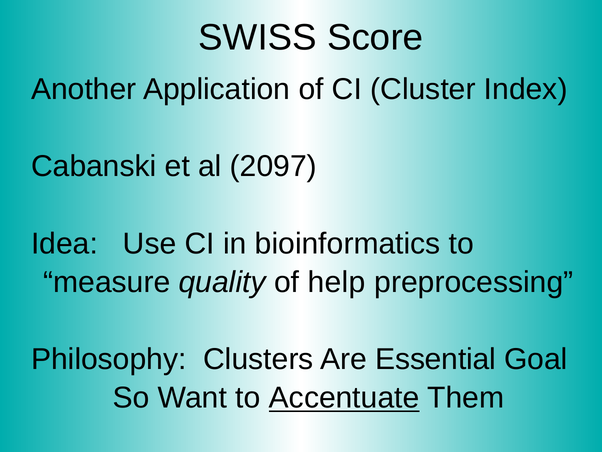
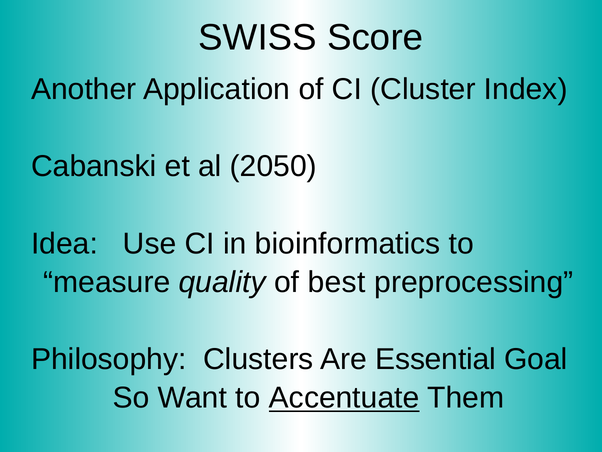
2097: 2097 -> 2050
help: help -> best
